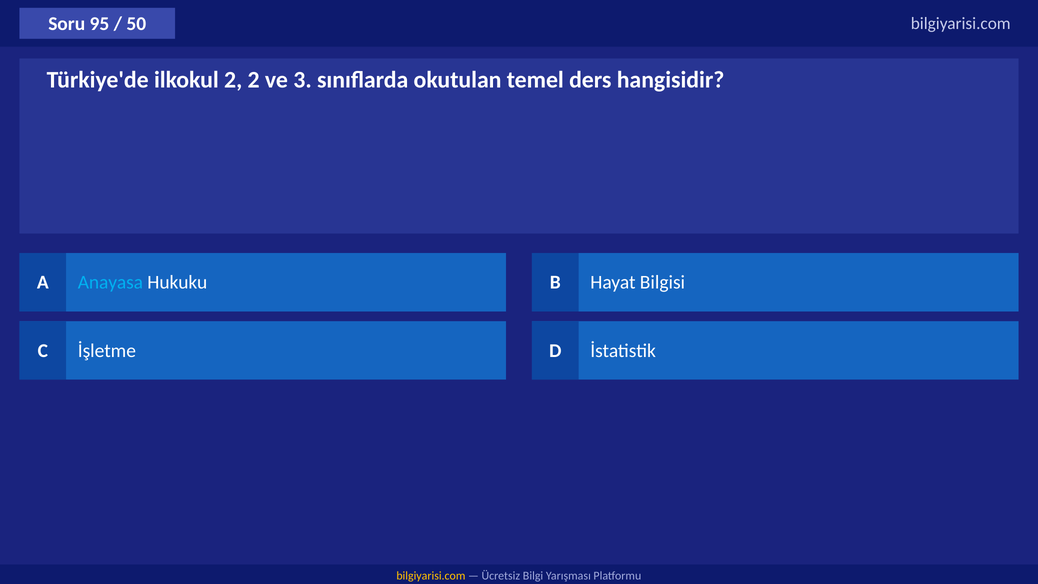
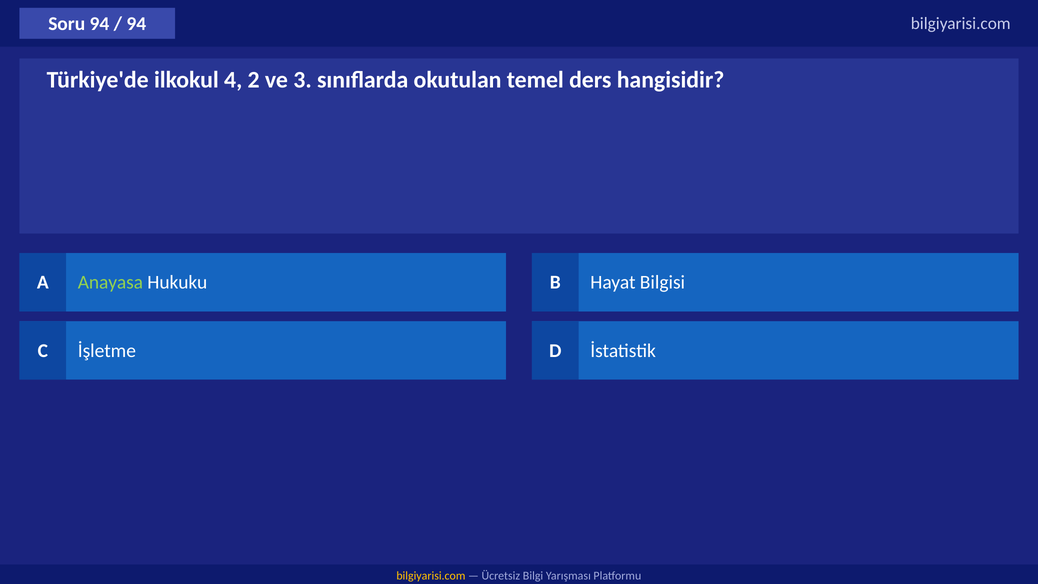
Soru 95: 95 -> 94
50 at (136, 24): 50 -> 94
ilkokul 2: 2 -> 4
Anayasa colour: light blue -> light green
